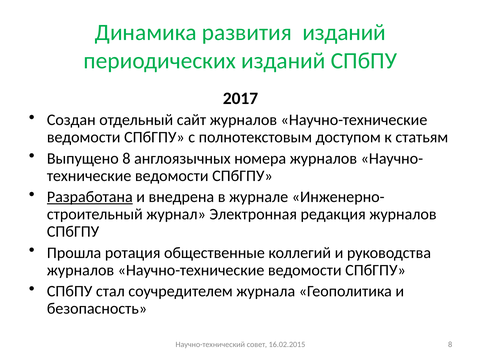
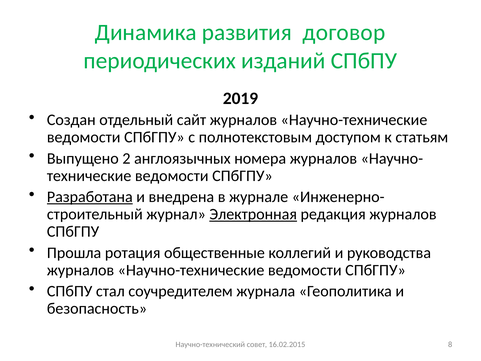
развития изданий: изданий -> договор
2017: 2017 -> 2019
Выпущено 8: 8 -> 2
Электронная underline: none -> present
